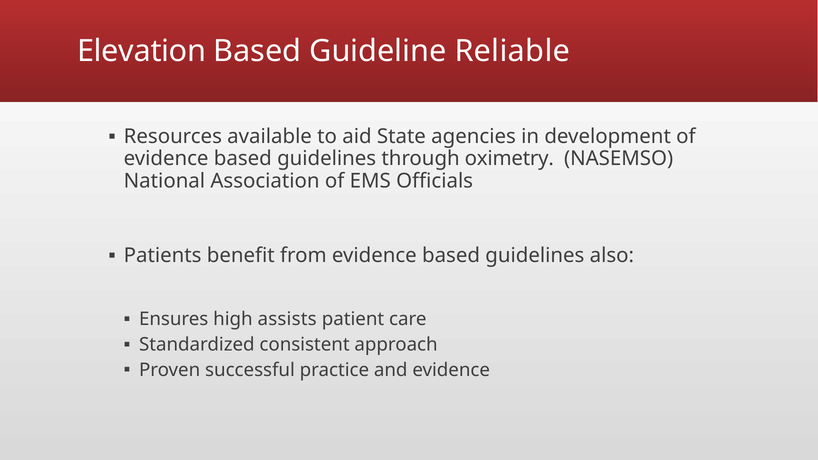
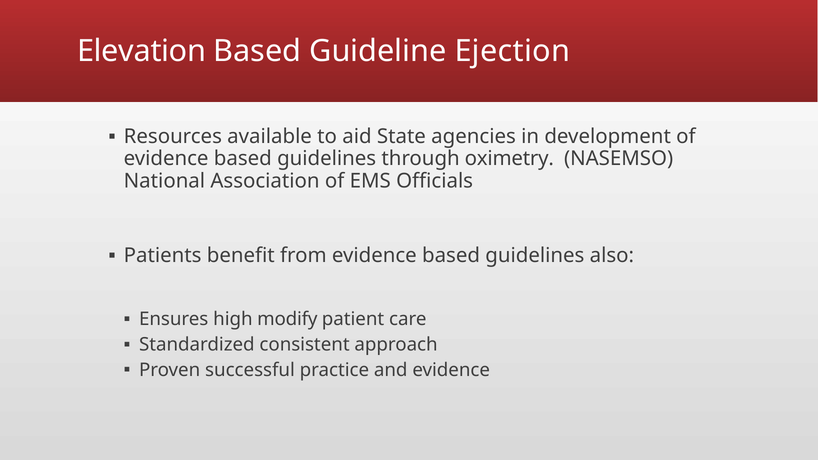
Reliable: Reliable -> Ejection
assists: assists -> modify
